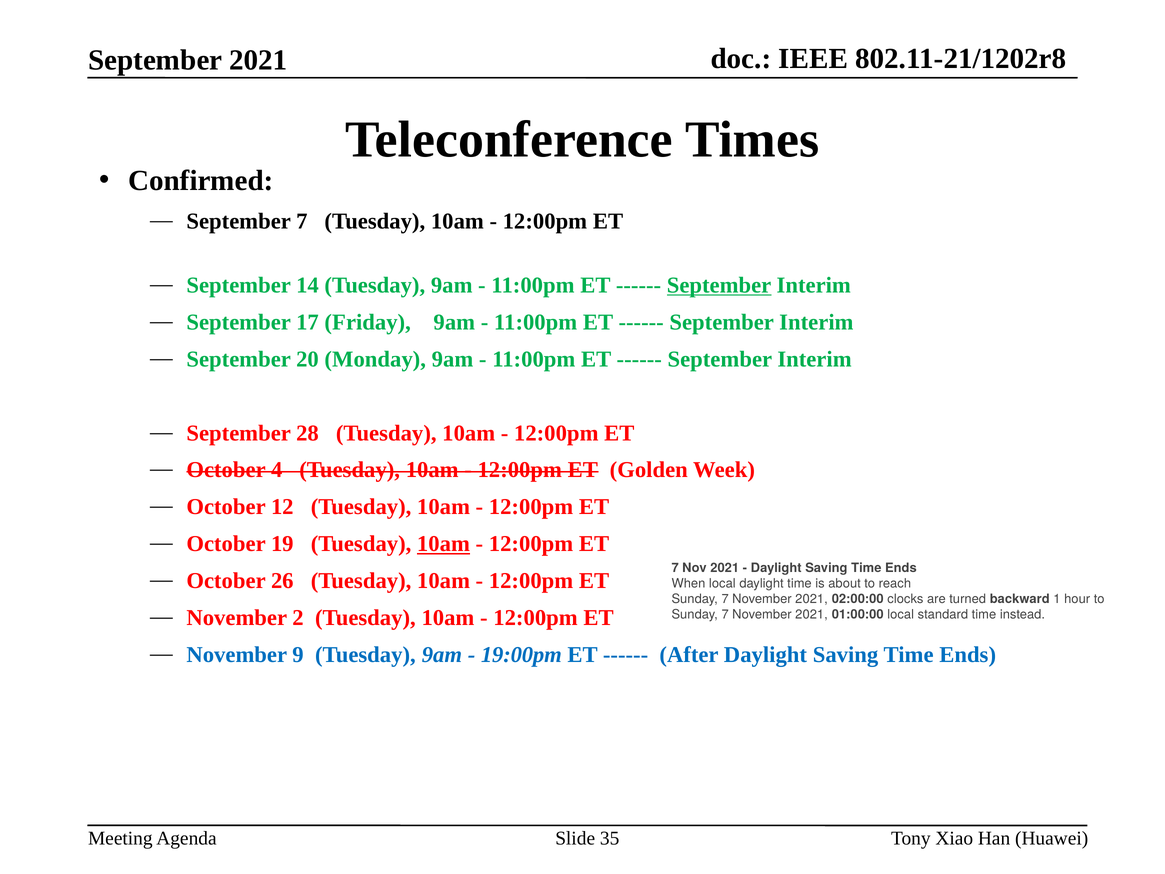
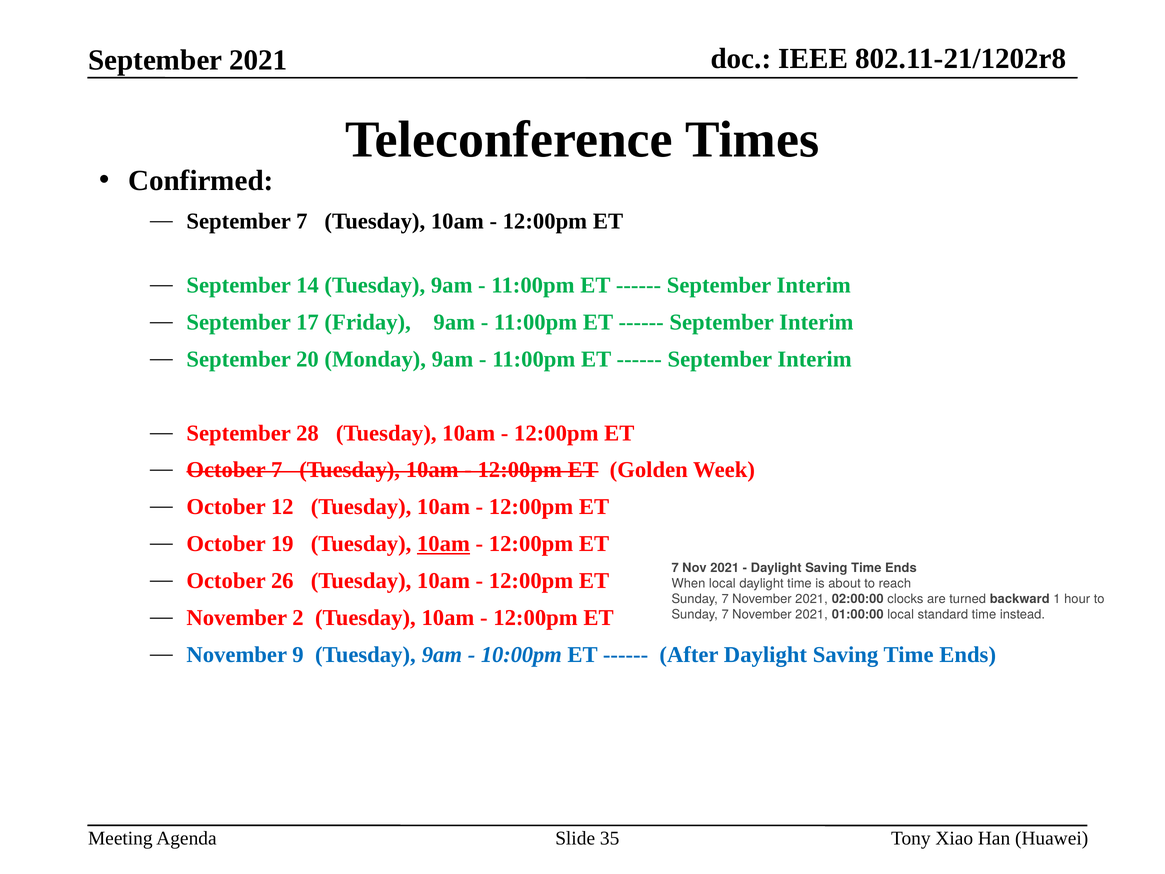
September at (719, 285) underline: present -> none
October 4: 4 -> 7
19:00pm: 19:00pm -> 10:00pm
